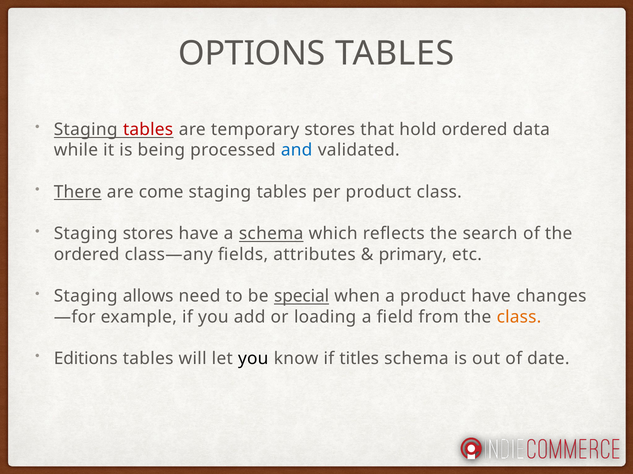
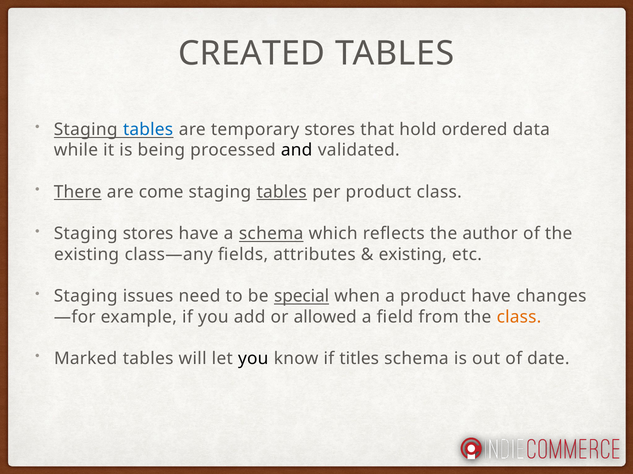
OPTIONS: OPTIONS -> CREATED
tables at (148, 130) colour: red -> blue
and colour: blue -> black
tables at (282, 192) underline: none -> present
search: search -> author
ordered at (87, 255): ordered -> existing
primary at (413, 255): primary -> existing
allows: allows -> issues
loading: loading -> allowed
Editions: Editions -> Marked
